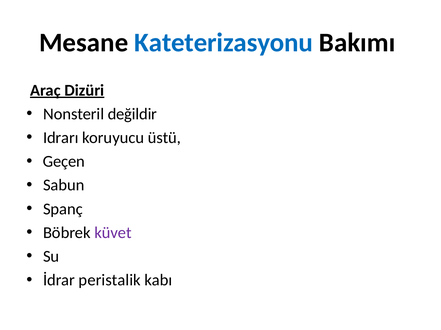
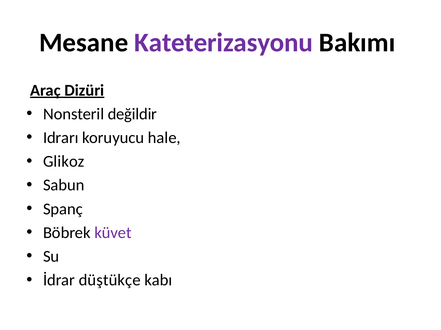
Kateterizasyonu colour: blue -> purple
üstü: üstü -> hale
Geçen: Geçen -> Glikoz
peristalik: peristalik -> düştükçe
